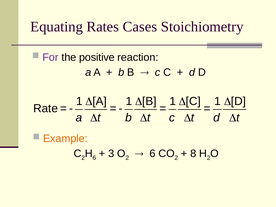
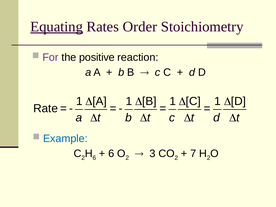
Equating underline: none -> present
Cases: Cases -> Order
Example colour: orange -> blue
3 at (111, 154): 3 -> 6
6 at (153, 154): 6 -> 3
8: 8 -> 7
